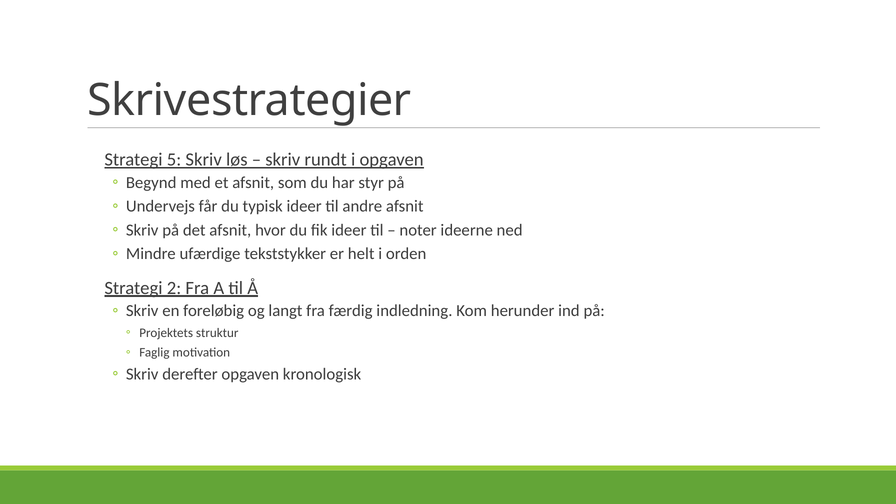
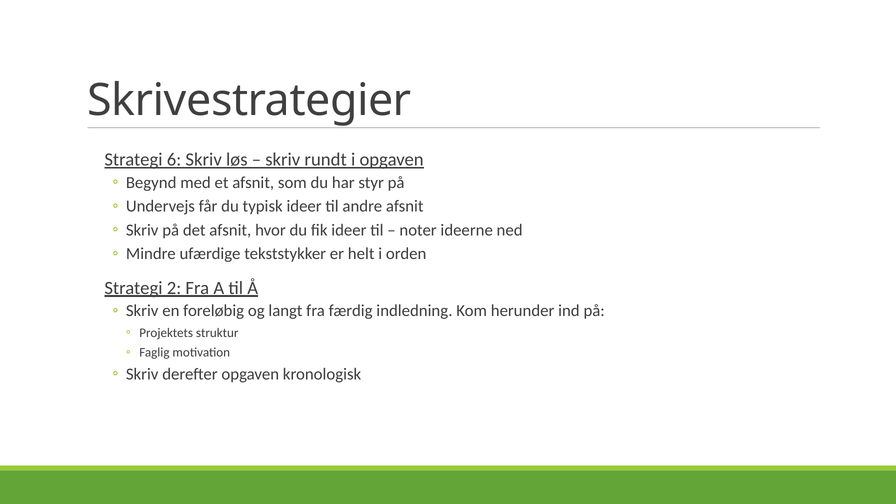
5: 5 -> 6
